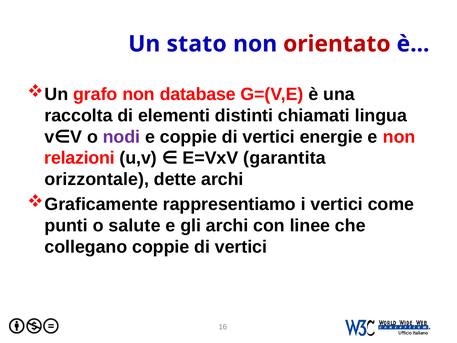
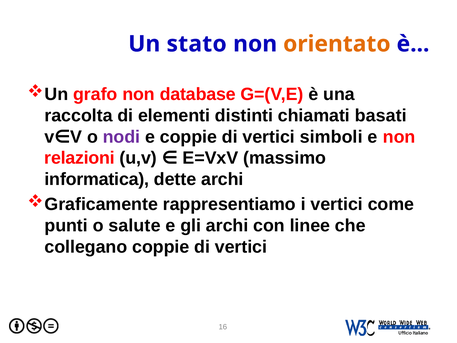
orientato colour: red -> orange
lingua: lingua -> basati
energie: energie -> simboli
garantita: garantita -> massimo
orizzontale: orizzontale -> informatica
